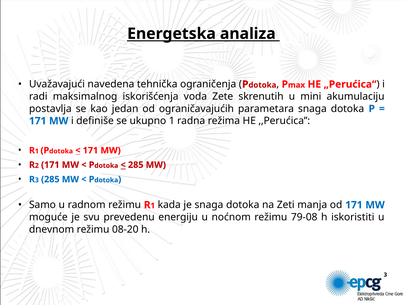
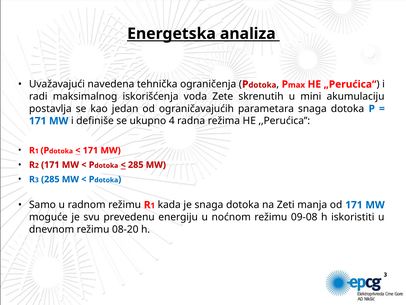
1: 1 -> 4
79-08: 79-08 -> 09-08
